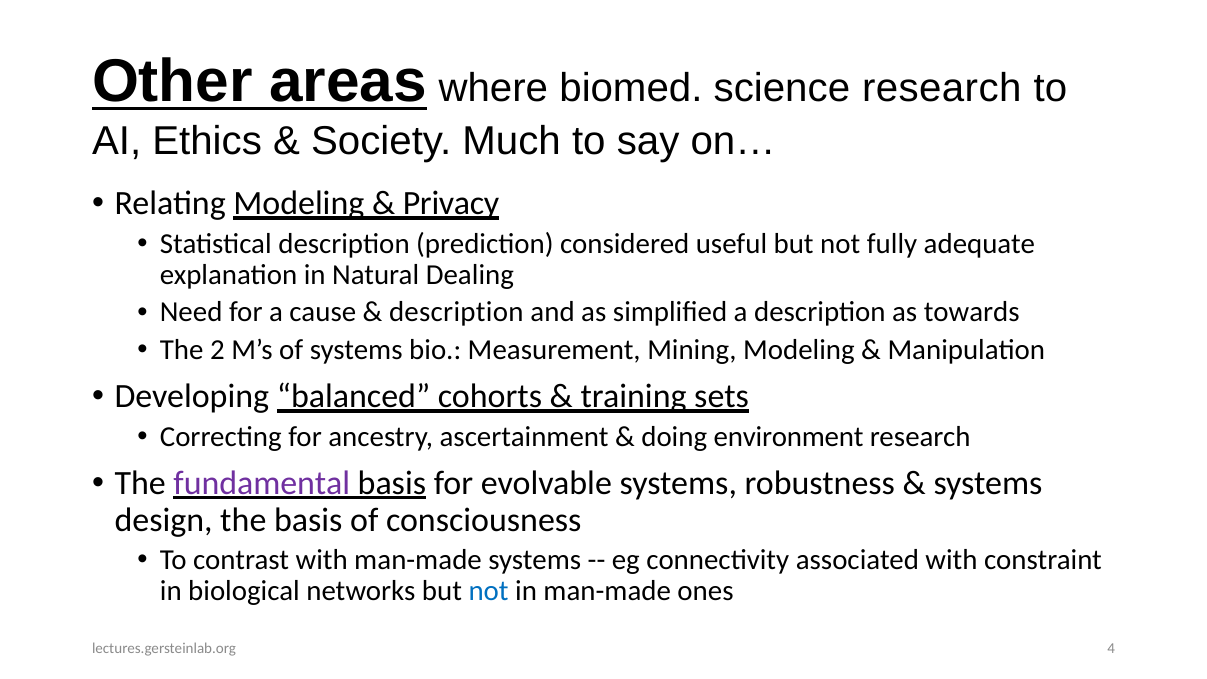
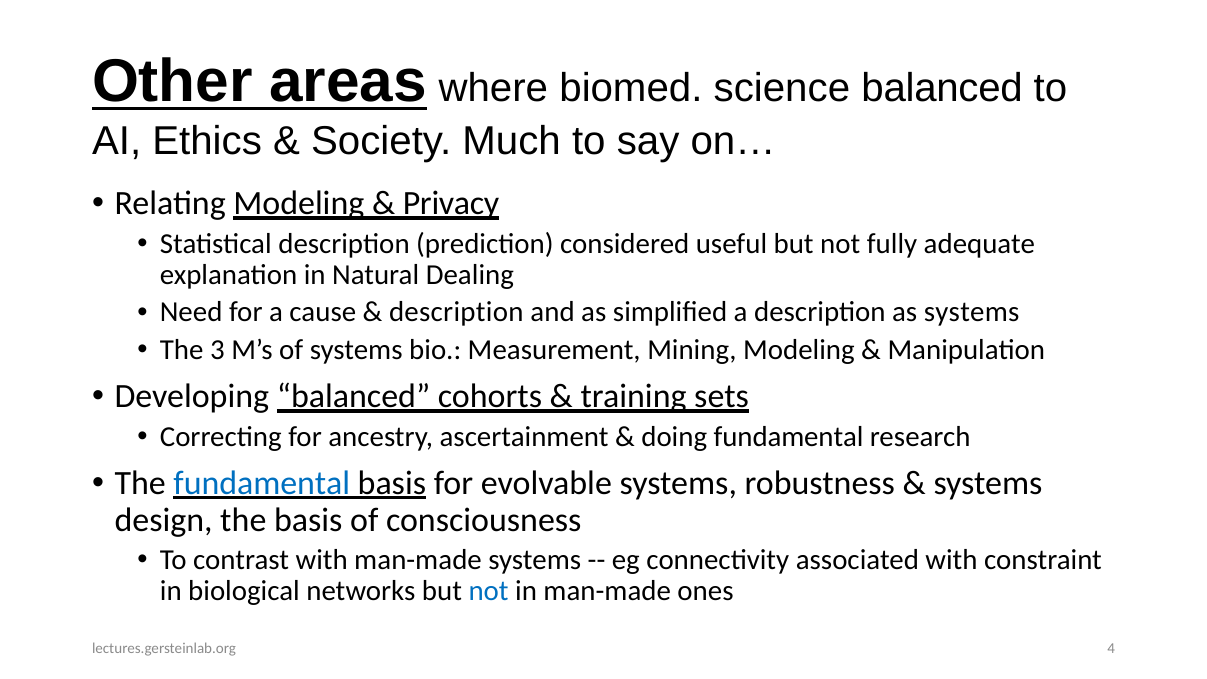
science research: research -> balanced
as towards: towards -> systems
2: 2 -> 3
doing environment: environment -> fundamental
fundamental at (262, 483) colour: purple -> blue
